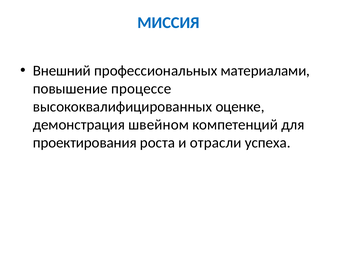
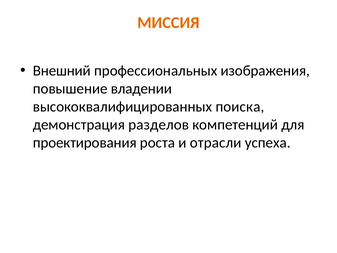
МИССИЯ colour: blue -> orange
материалами: материалами -> изображения
процессе: процессе -> владении
оценке: оценке -> поиска
швейном: швейном -> разделов
